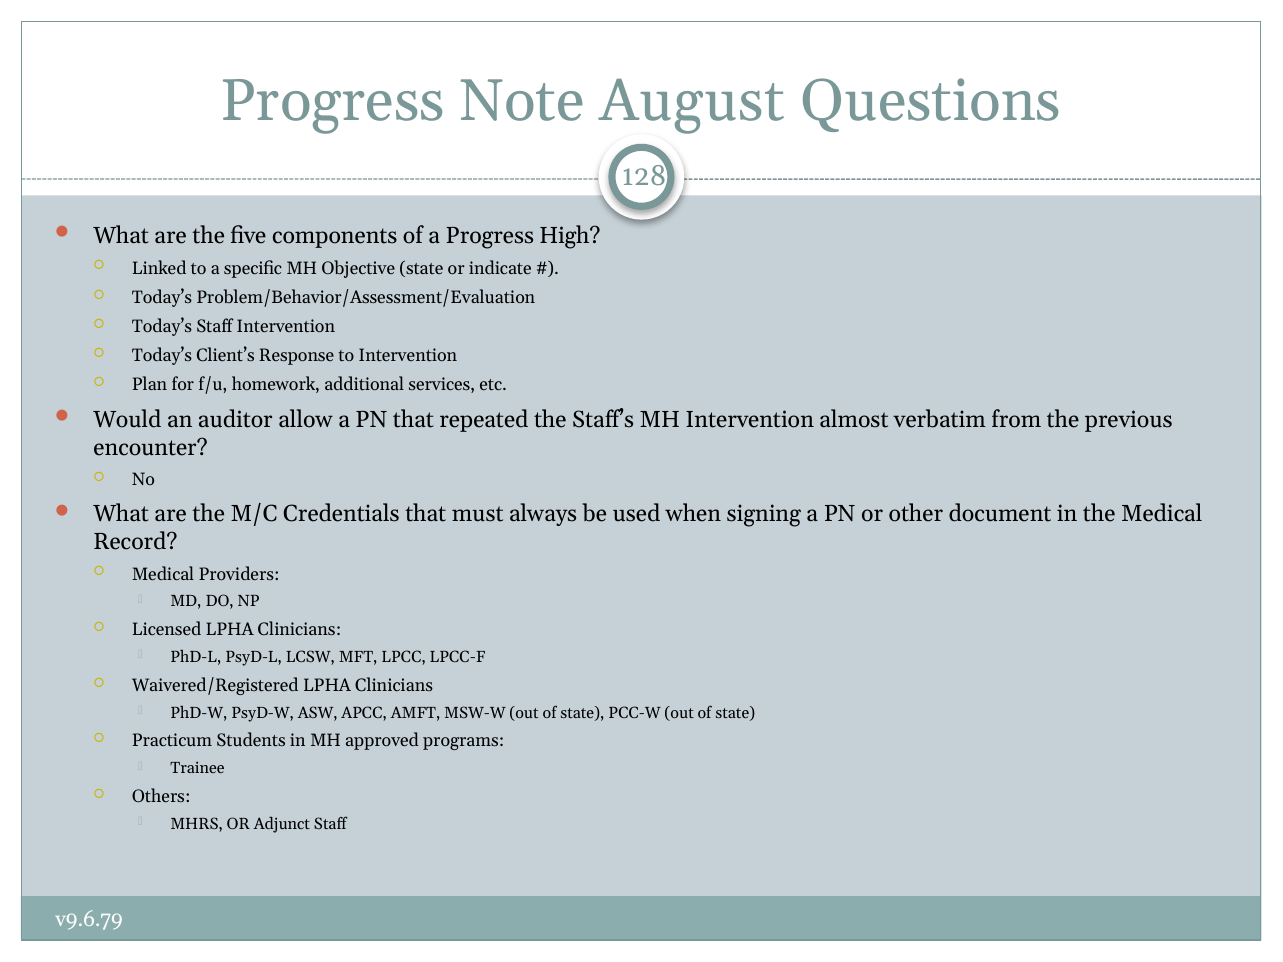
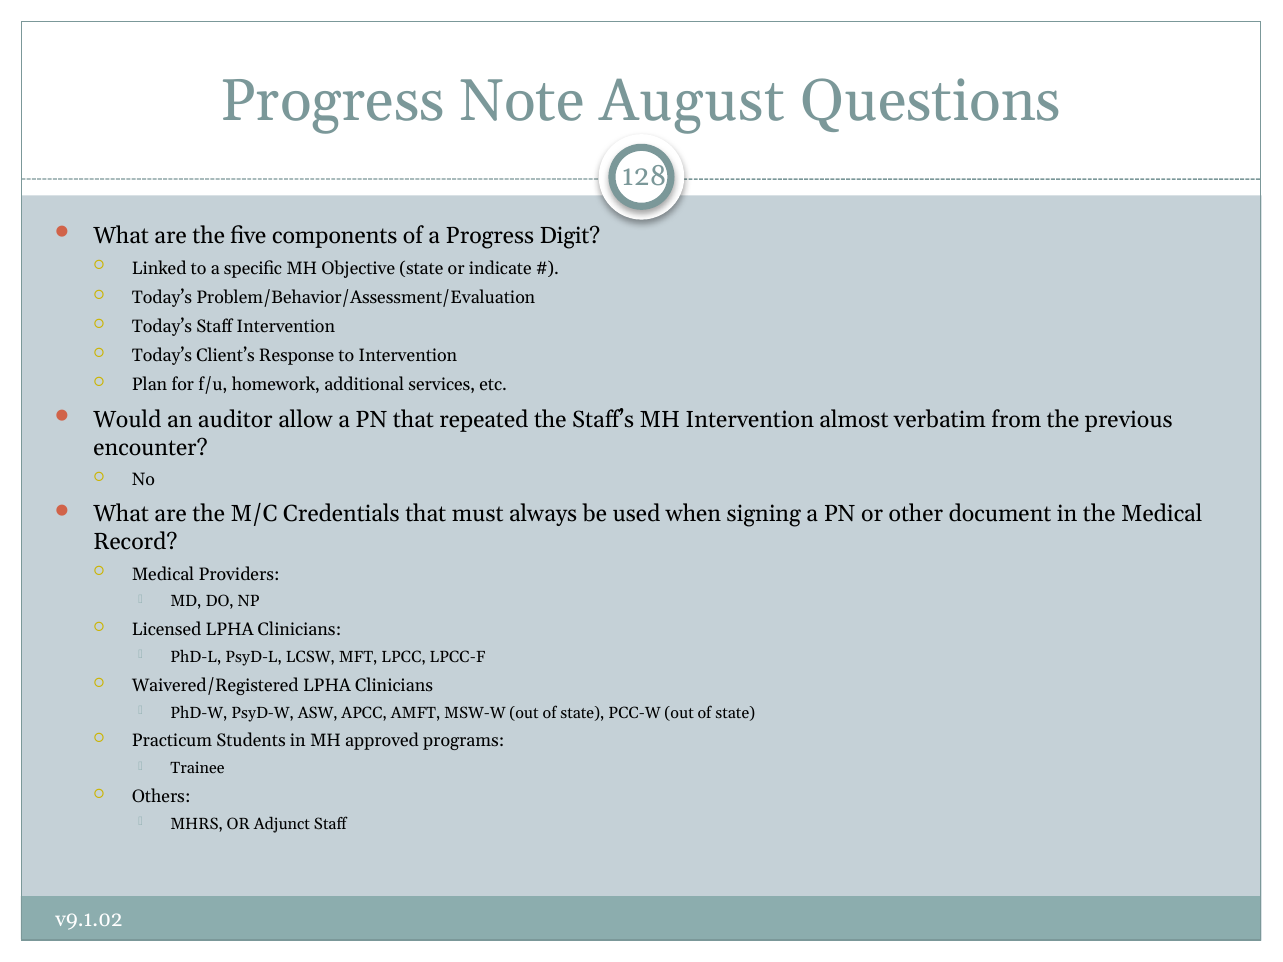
High: High -> Digit
v9.6.79: v9.6.79 -> v9.1.02
